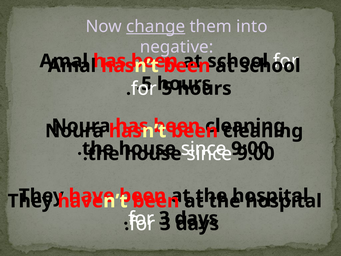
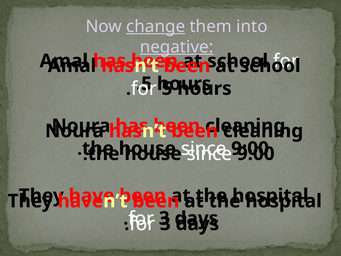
negative underline: none -> present
